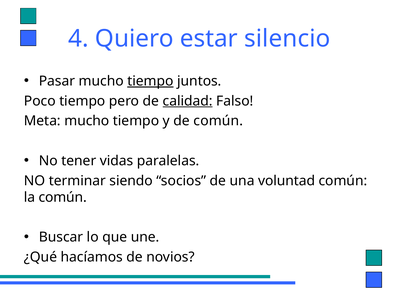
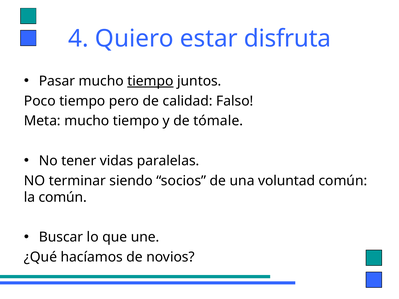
silencio: silencio -> disfruta
calidad underline: present -> none
de común: común -> tómale
